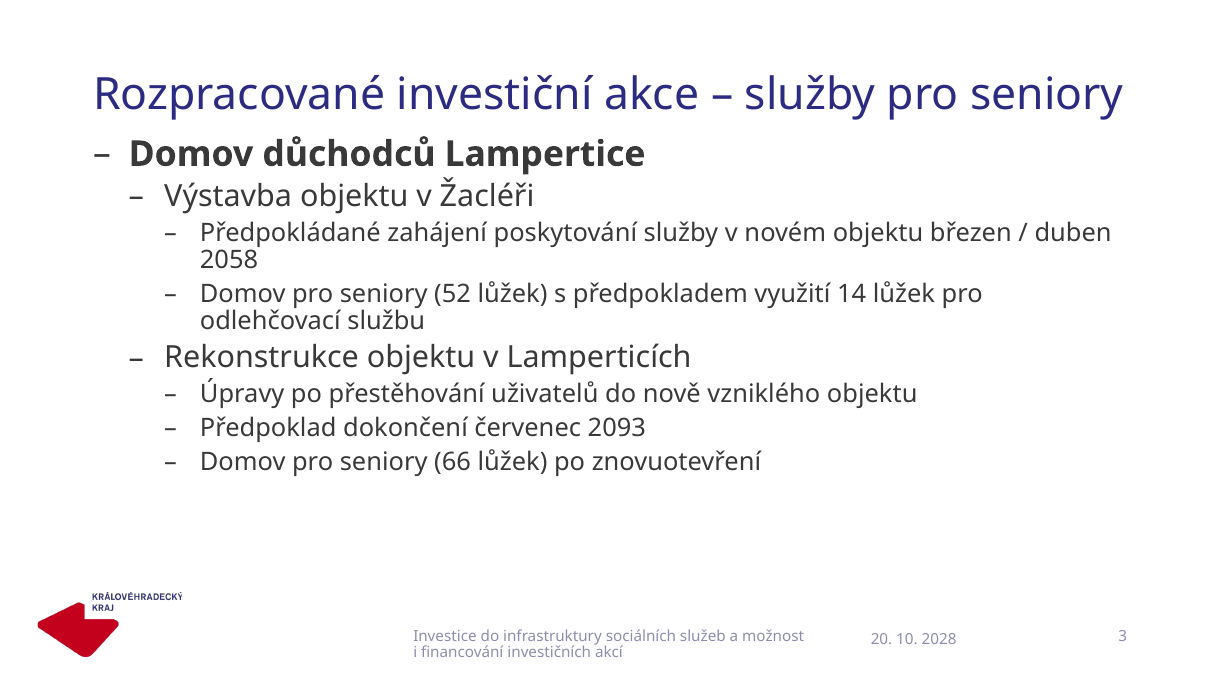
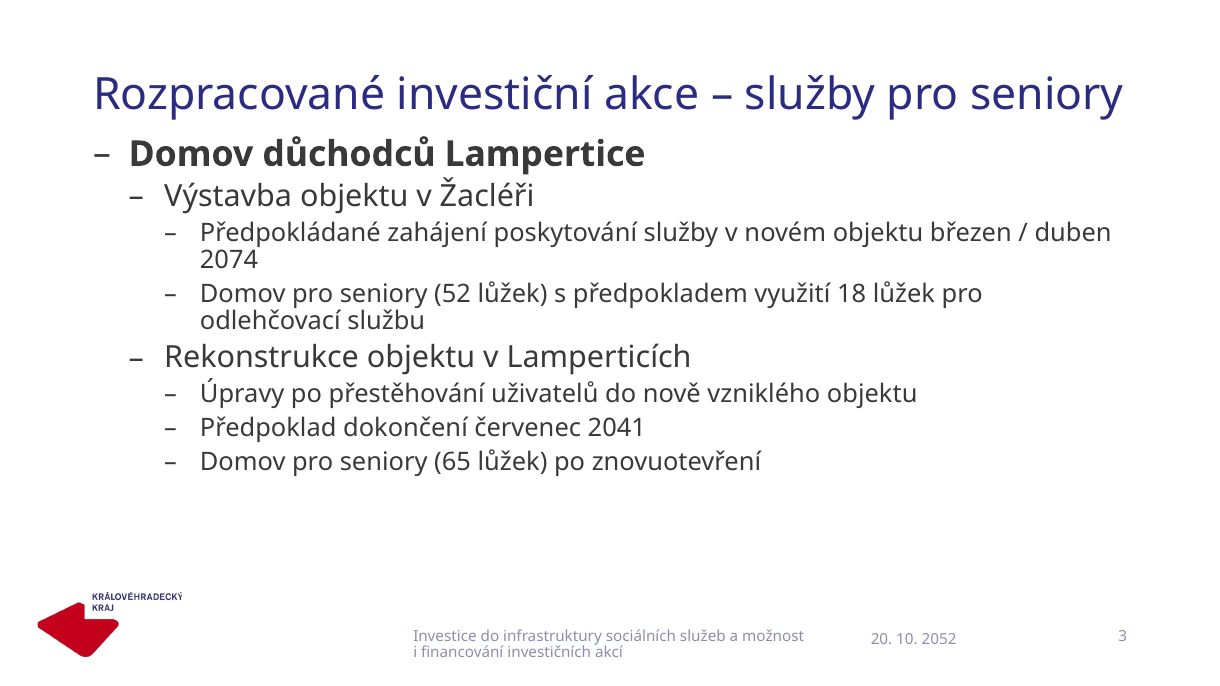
2058: 2058 -> 2074
14: 14 -> 18
2093: 2093 -> 2041
66: 66 -> 65
2028: 2028 -> 2052
